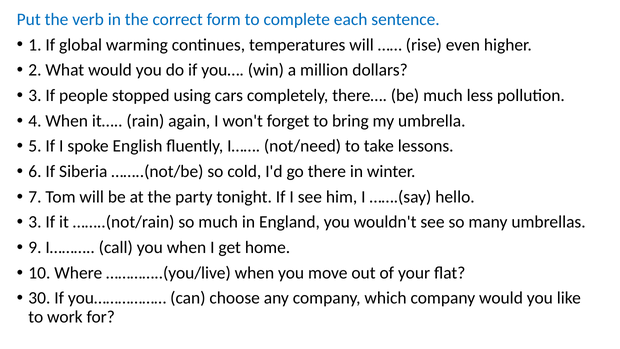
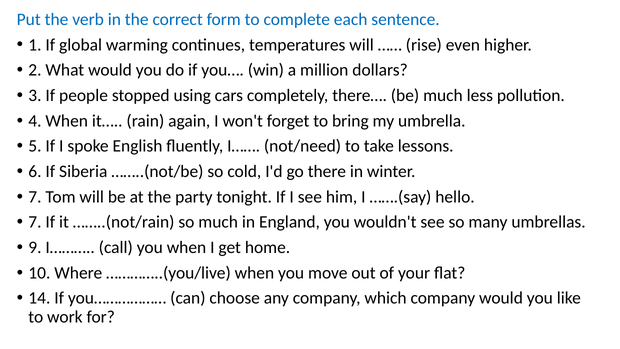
3 at (35, 222): 3 -> 7
30: 30 -> 14
